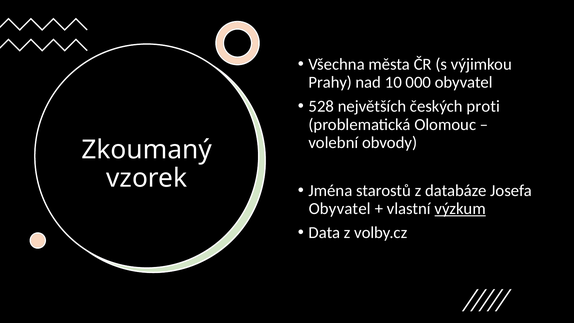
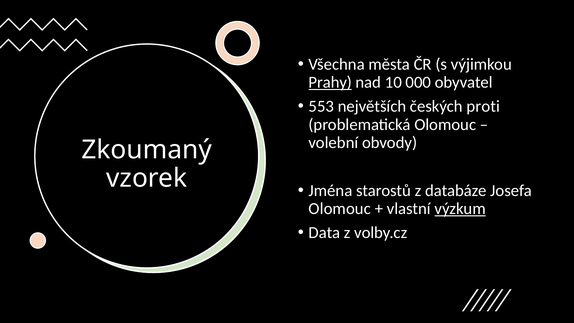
Prahy underline: none -> present
528: 528 -> 553
Obyvatel at (340, 209): Obyvatel -> Olomouc
